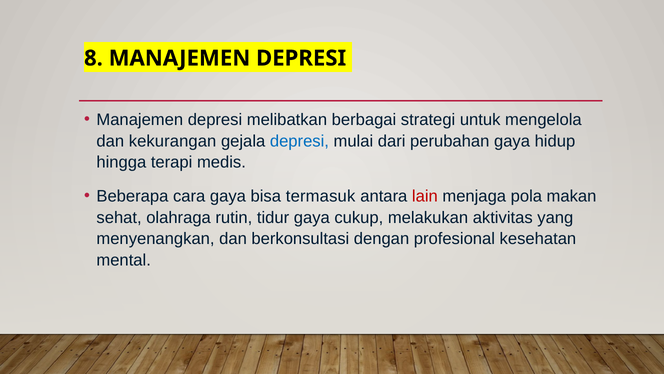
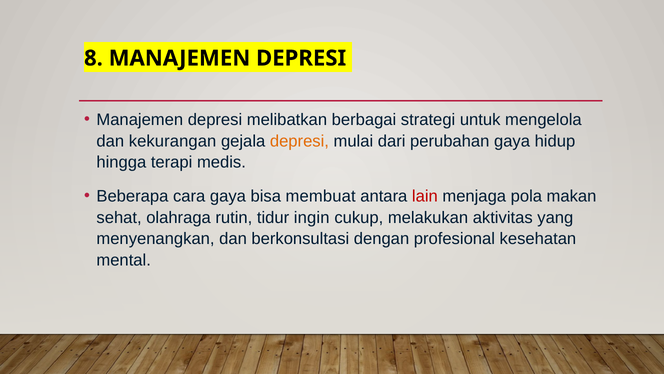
depresi at (299, 141) colour: blue -> orange
termasuk: termasuk -> membuat
tidur gaya: gaya -> ingin
